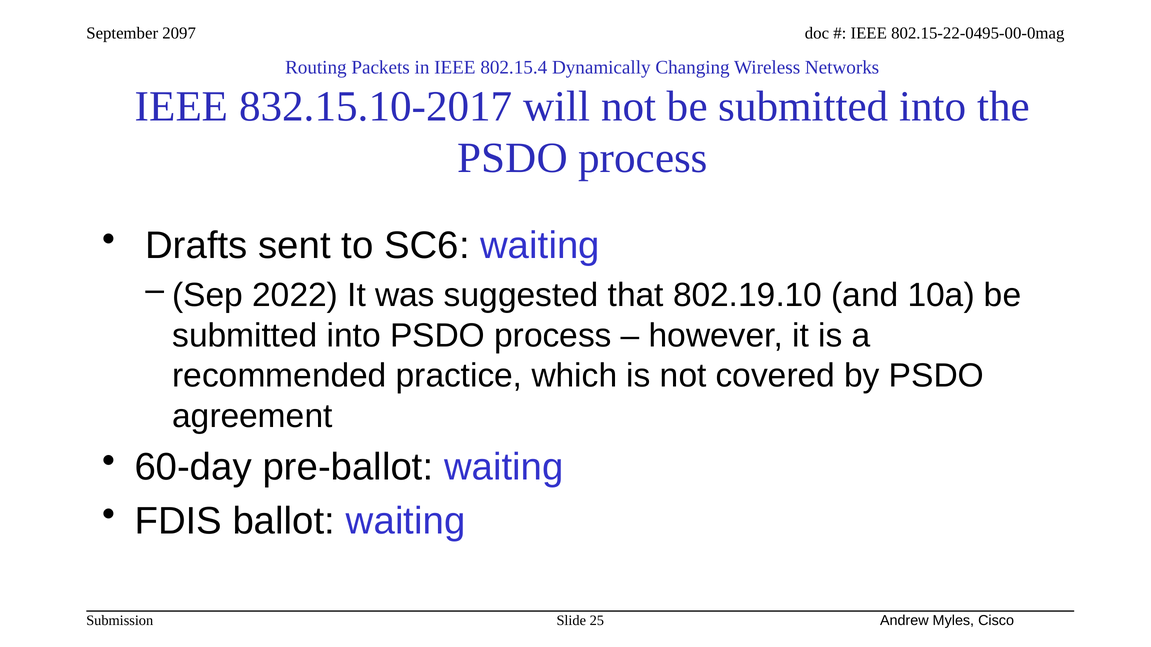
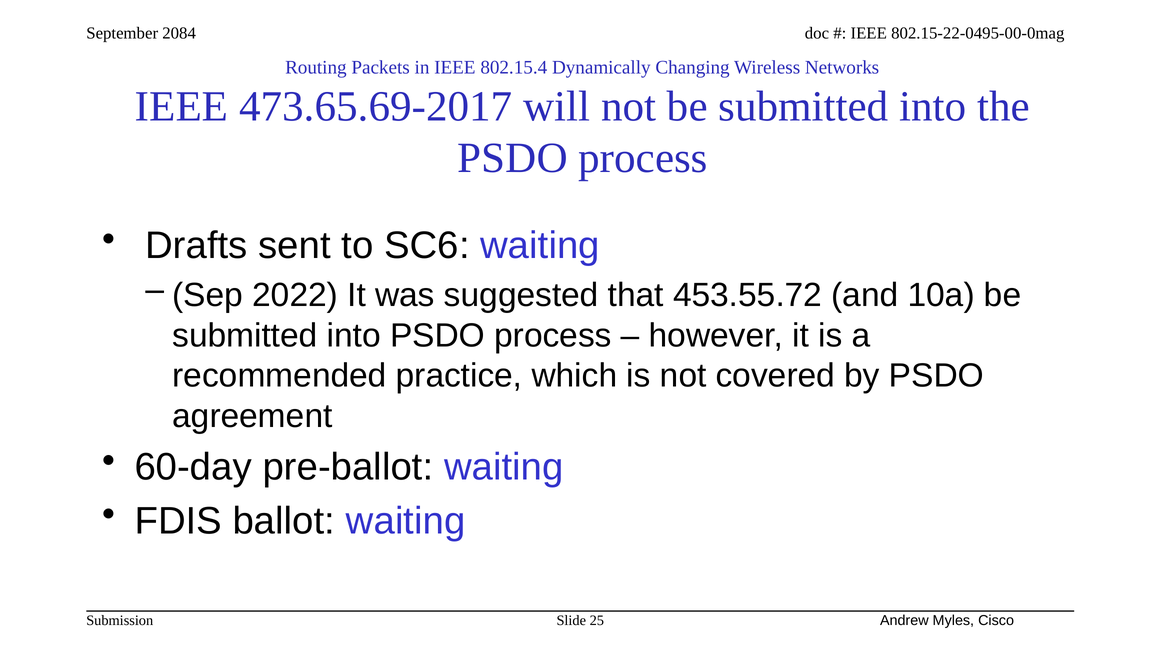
2097: 2097 -> 2084
832.15.10-2017: 832.15.10-2017 -> 473.65.69-2017
802.19.10: 802.19.10 -> 453.55.72
